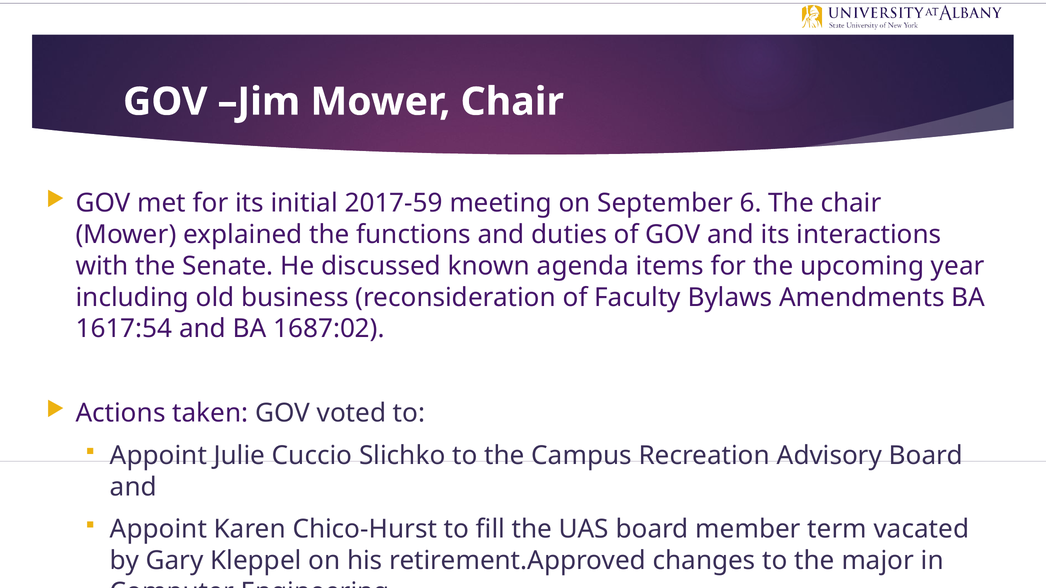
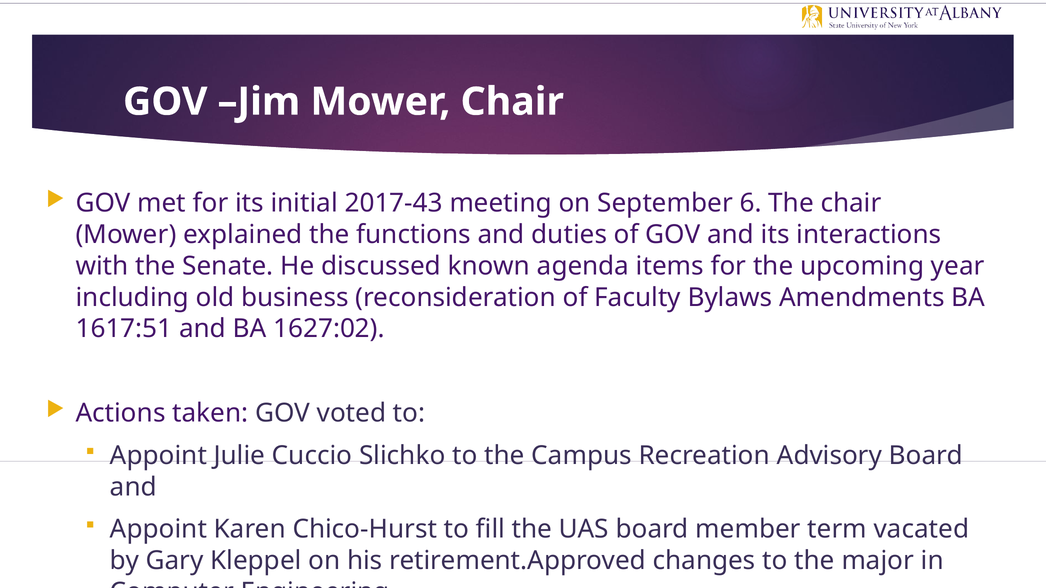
2017-59: 2017-59 -> 2017-43
1617:54: 1617:54 -> 1617:51
1687:02: 1687:02 -> 1627:02
